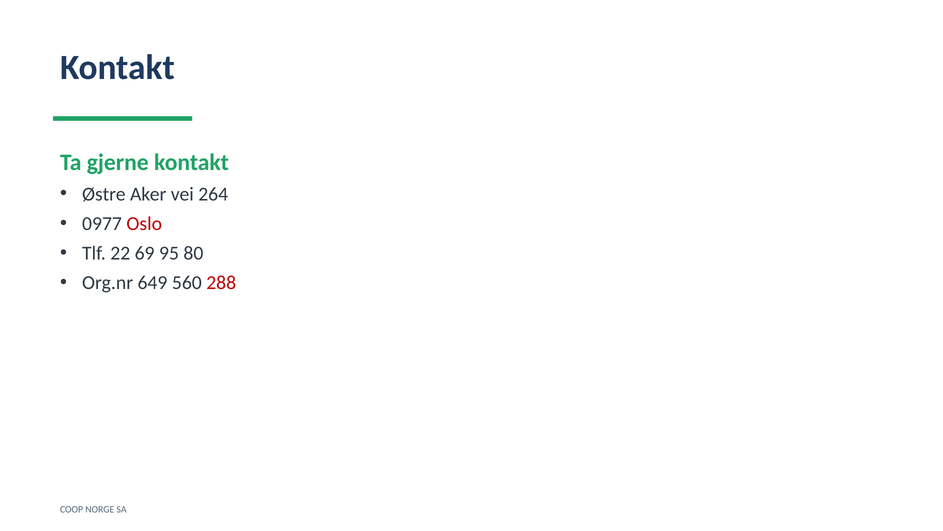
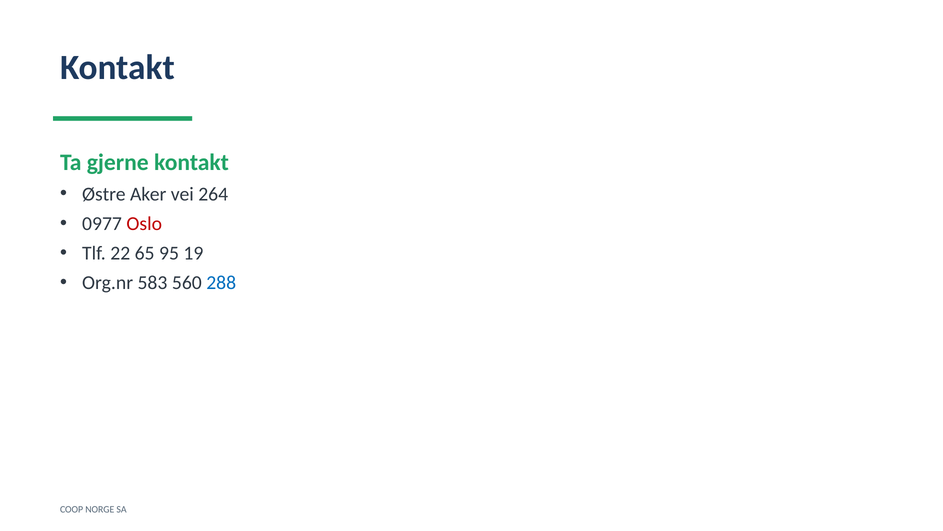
69: 69 -> 65
80: 80 -> 19
649: 649 -> 583
288 colour: red -> blue
